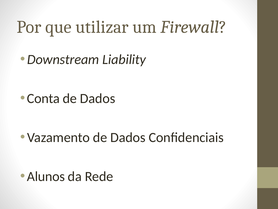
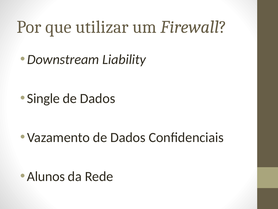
Conta: Conta -> Single
